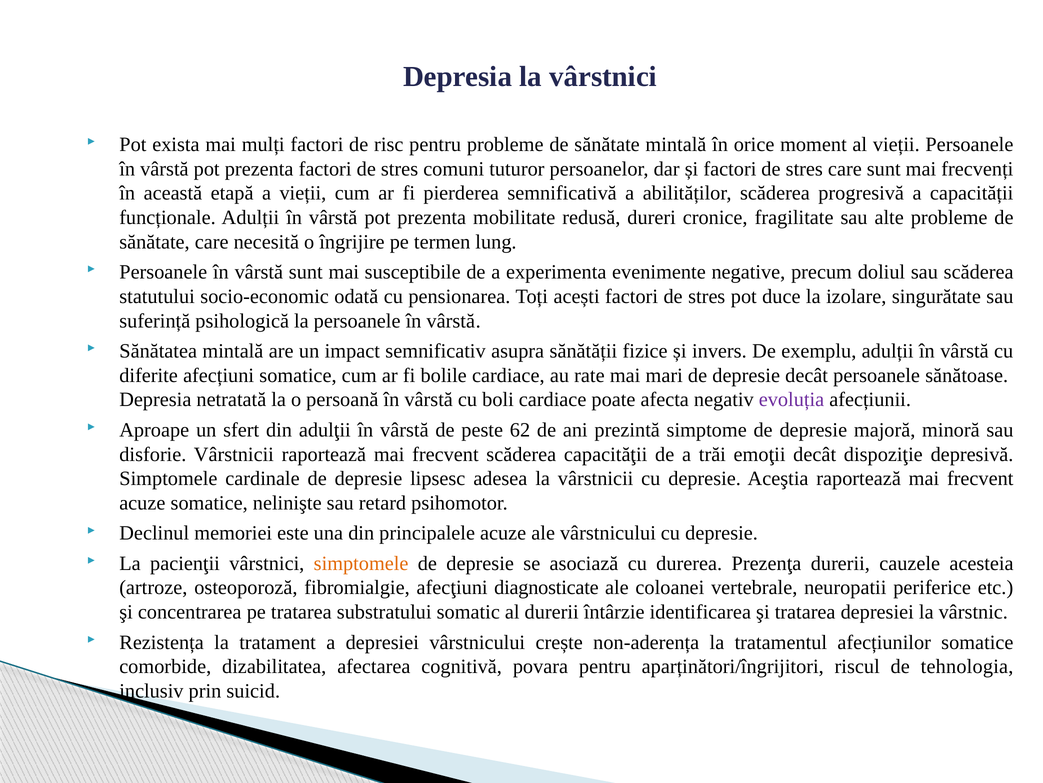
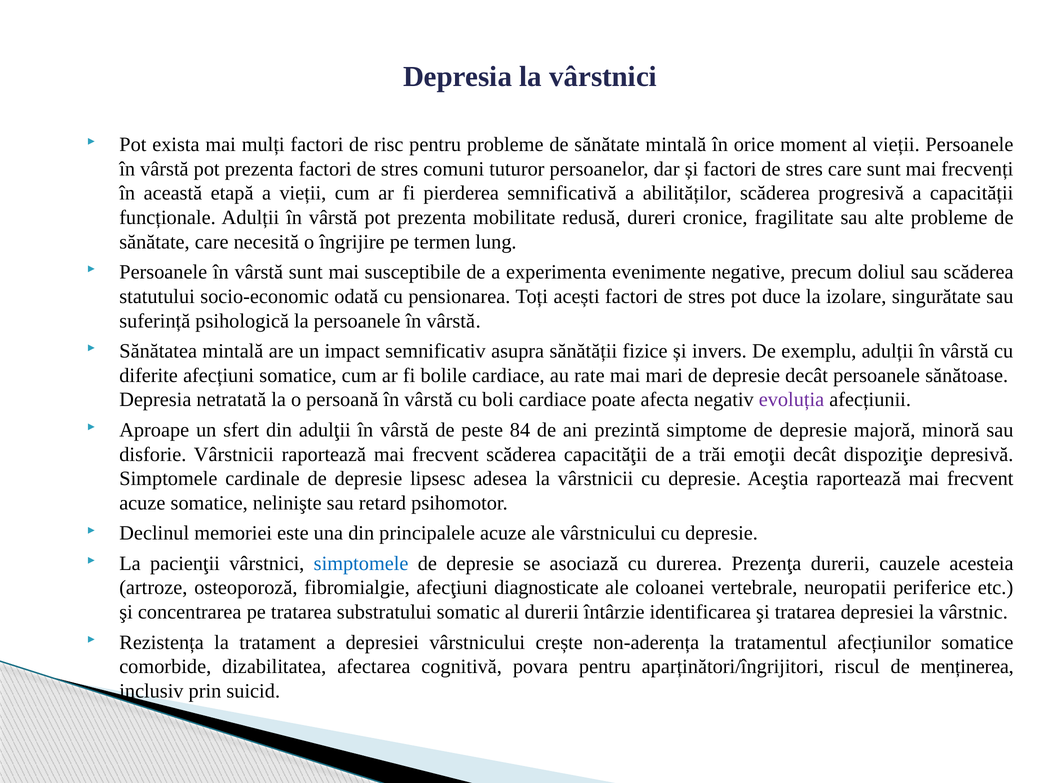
62: 62 -> 84
simptomele at (361, 563) colour: orange -> blue
tehnologia: tehnologia -> menținerea
